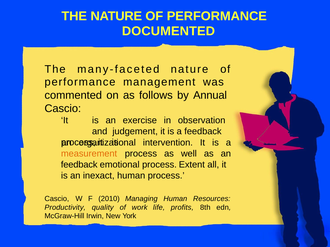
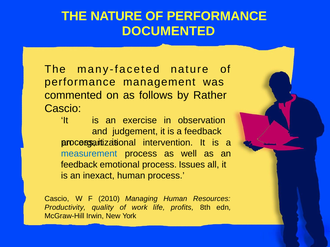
Annual: Annual -> Rather
measurement colour: orange -> blue
Extent: Extent -> Issues
